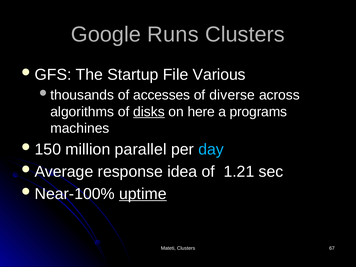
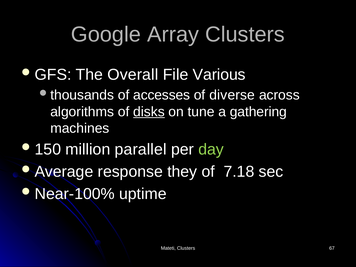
Runs: Runs -> Array
Startup: Startup -> Overall
here: here -> tune
programs: programs -> gathering
day colour: light blue -> light green
idea: idea -> they
1.21: 1.21 -> 7.18
uptime underline: present -> none
